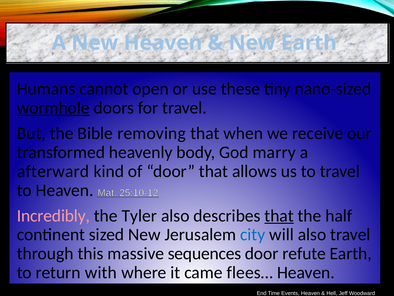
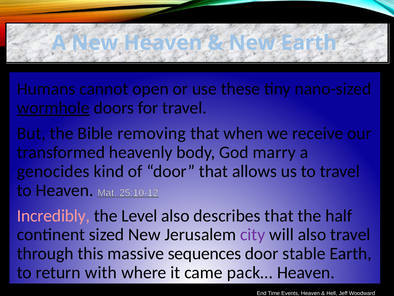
afterward: afterward -> genocides
Tyler: Tyler -> Level
that at (279, 215) underline: present -> none
city colour: blue -> purple
refute: refute -> stable
flees…: flees… -> pack…
